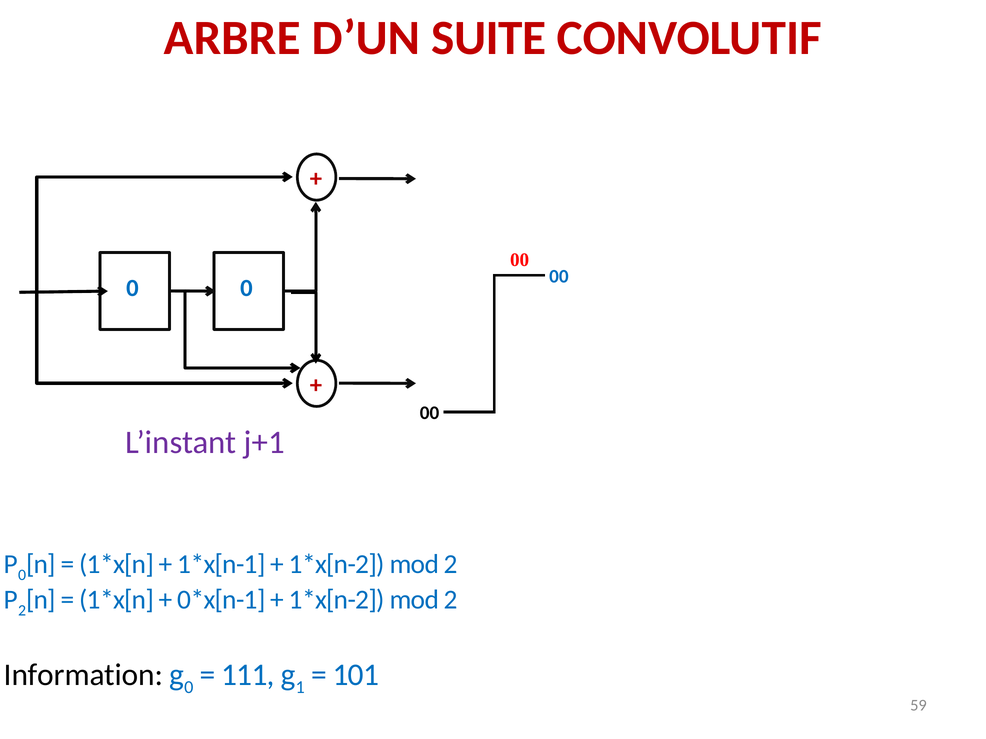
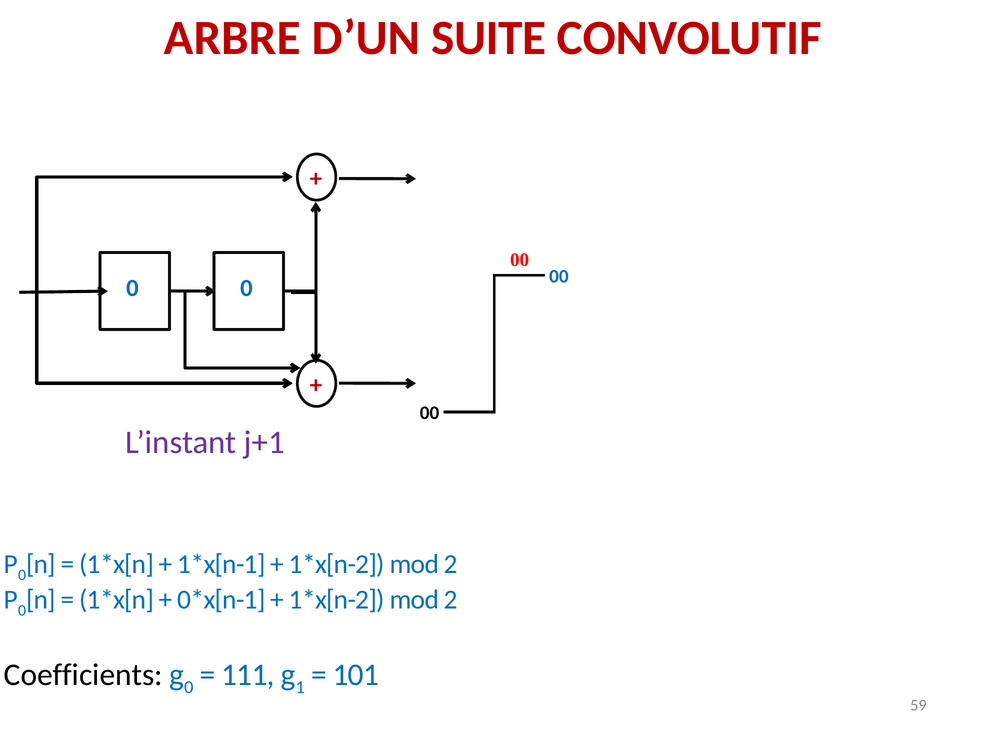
2 at (22, 611): 2 -> 0
Information: Information -> Coefficients
